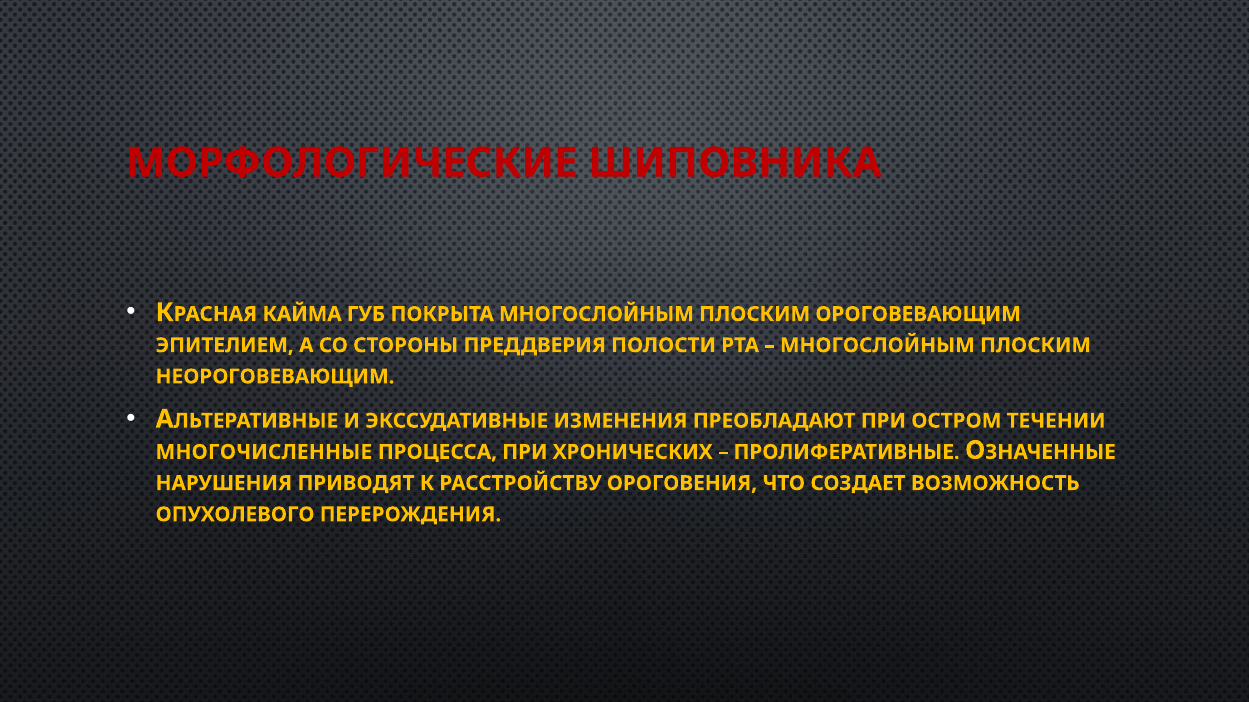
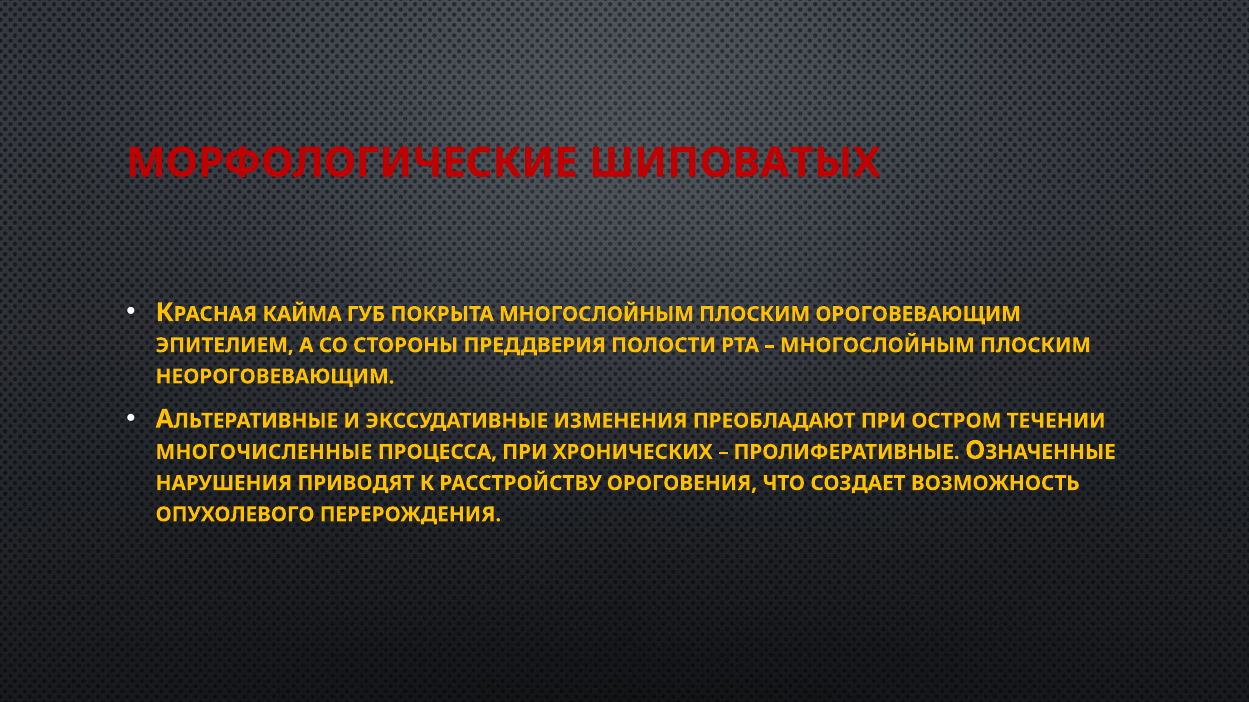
ШИПОВНИКА: ШИПОВНИКА -> ШИПОВАТЫХ
